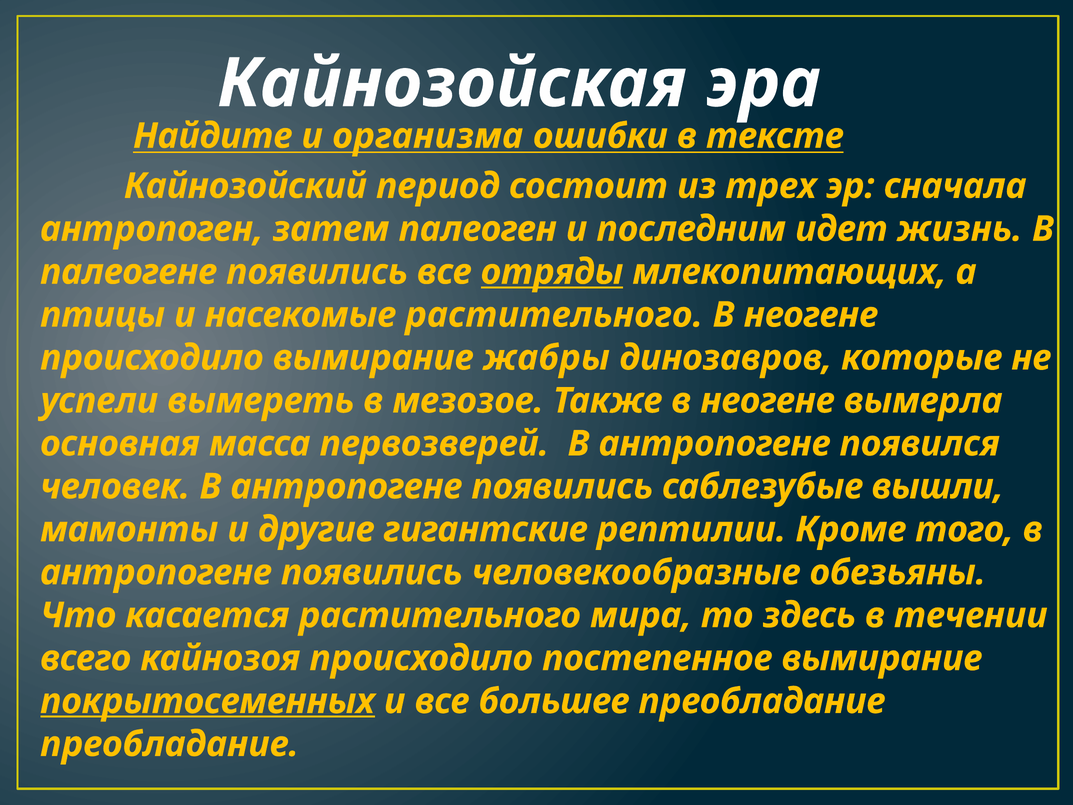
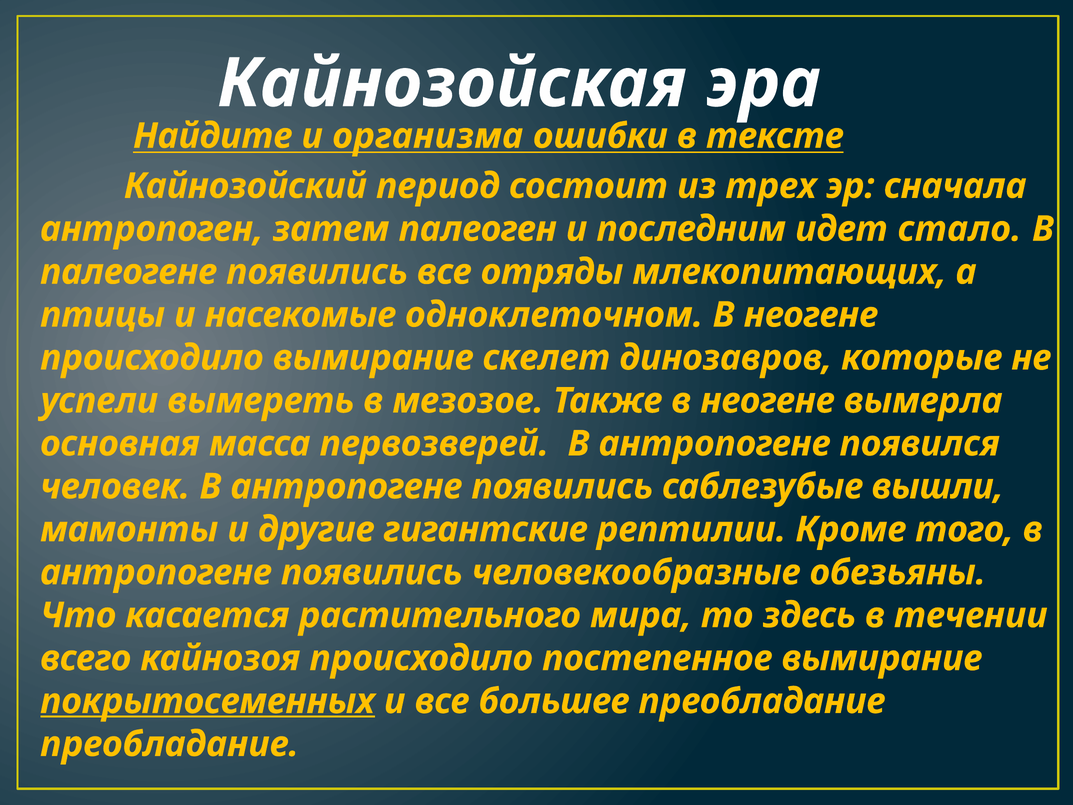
жизнь: жизнь -> стало
отряды underline: present -> none
насекомые растительного: растительного -> одноклеточном
жабры: жабры -> скелет
